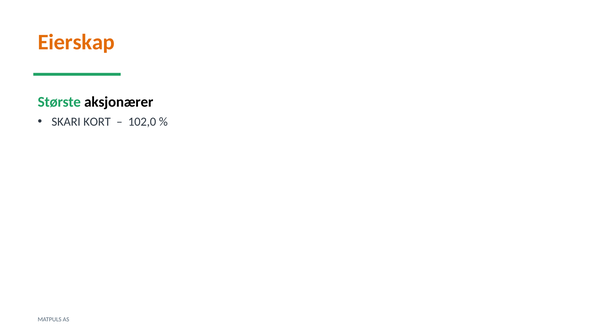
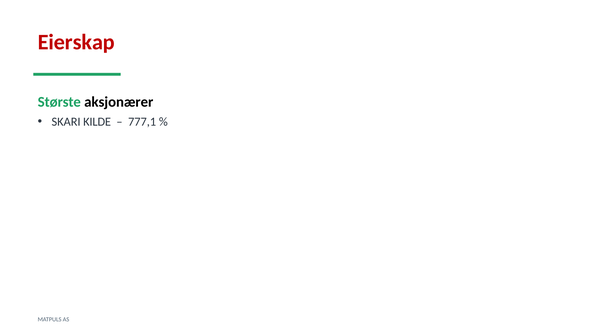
Eierskap colour: orange -> red
KORT: KORT -> KILDE
102,0: 102,0 -> 777,1
